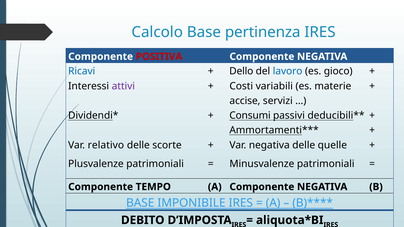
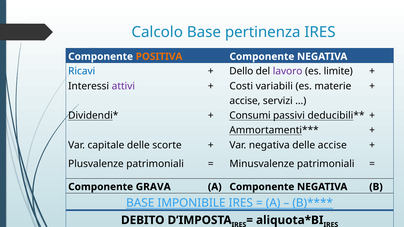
POSITIVA colour: red -> orange
lavoro colour: blue -> purple
gioco: gioco -> limite
relativo: relativo -> capitale
delle quelle: quelle -> accise
TEMPO: TEMPO -> GRAVA
